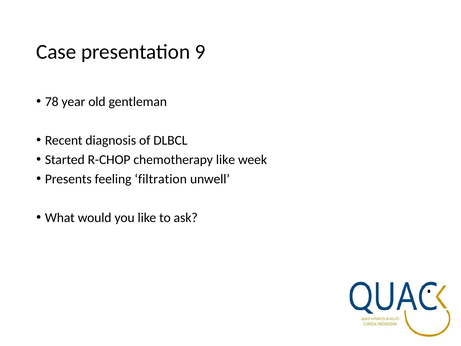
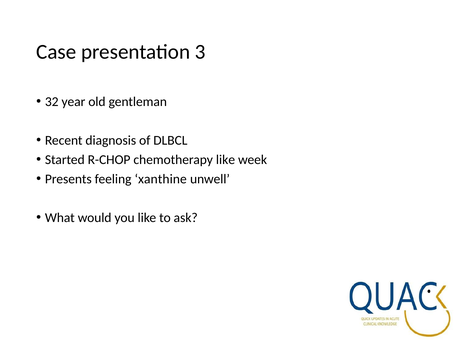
9: 9 -> 3
78: 78 -> 32
filtration: filtration -> xanthine
